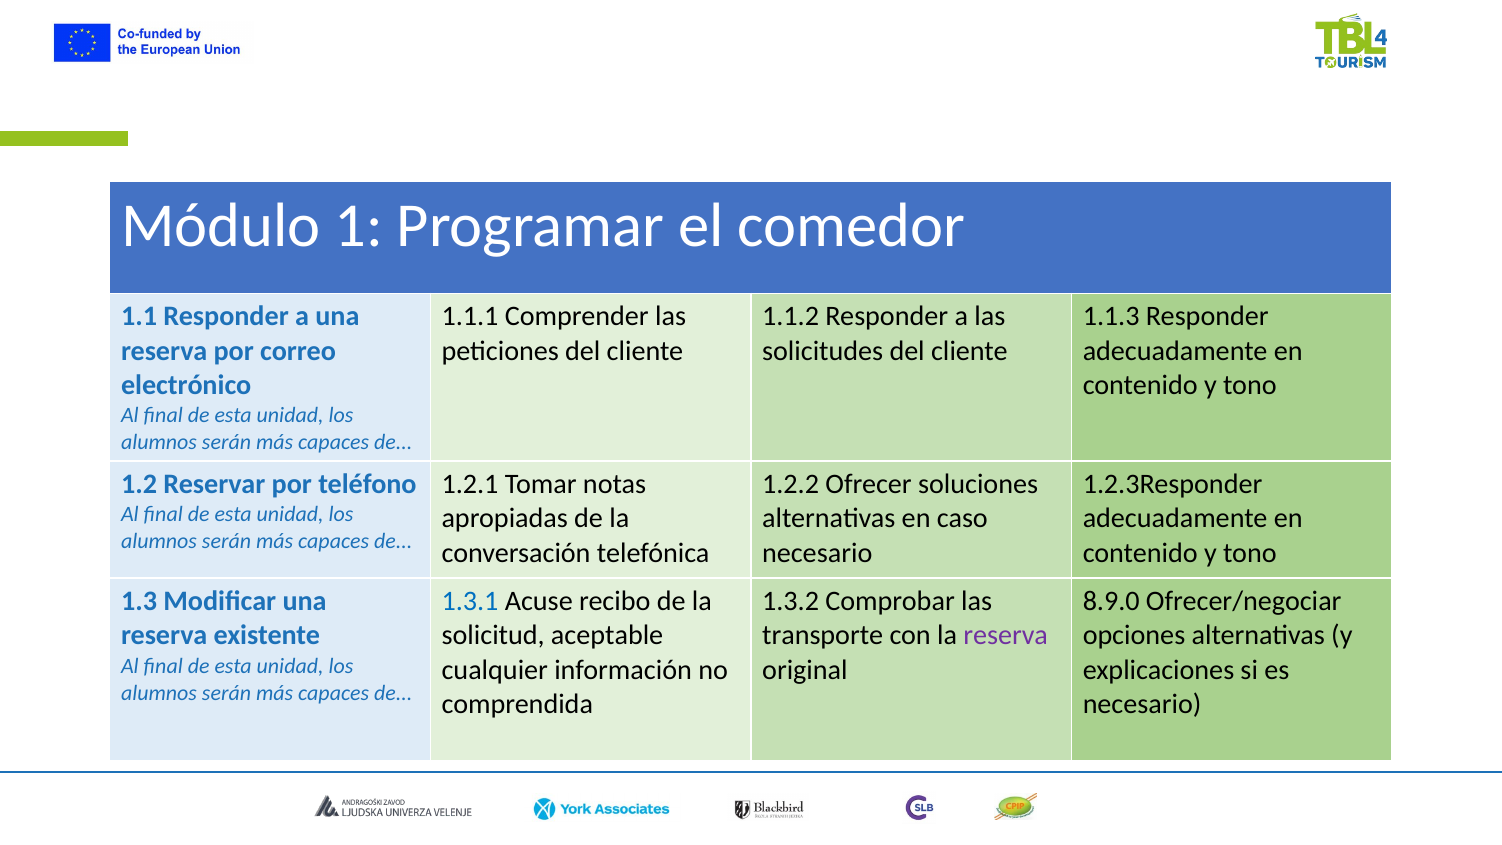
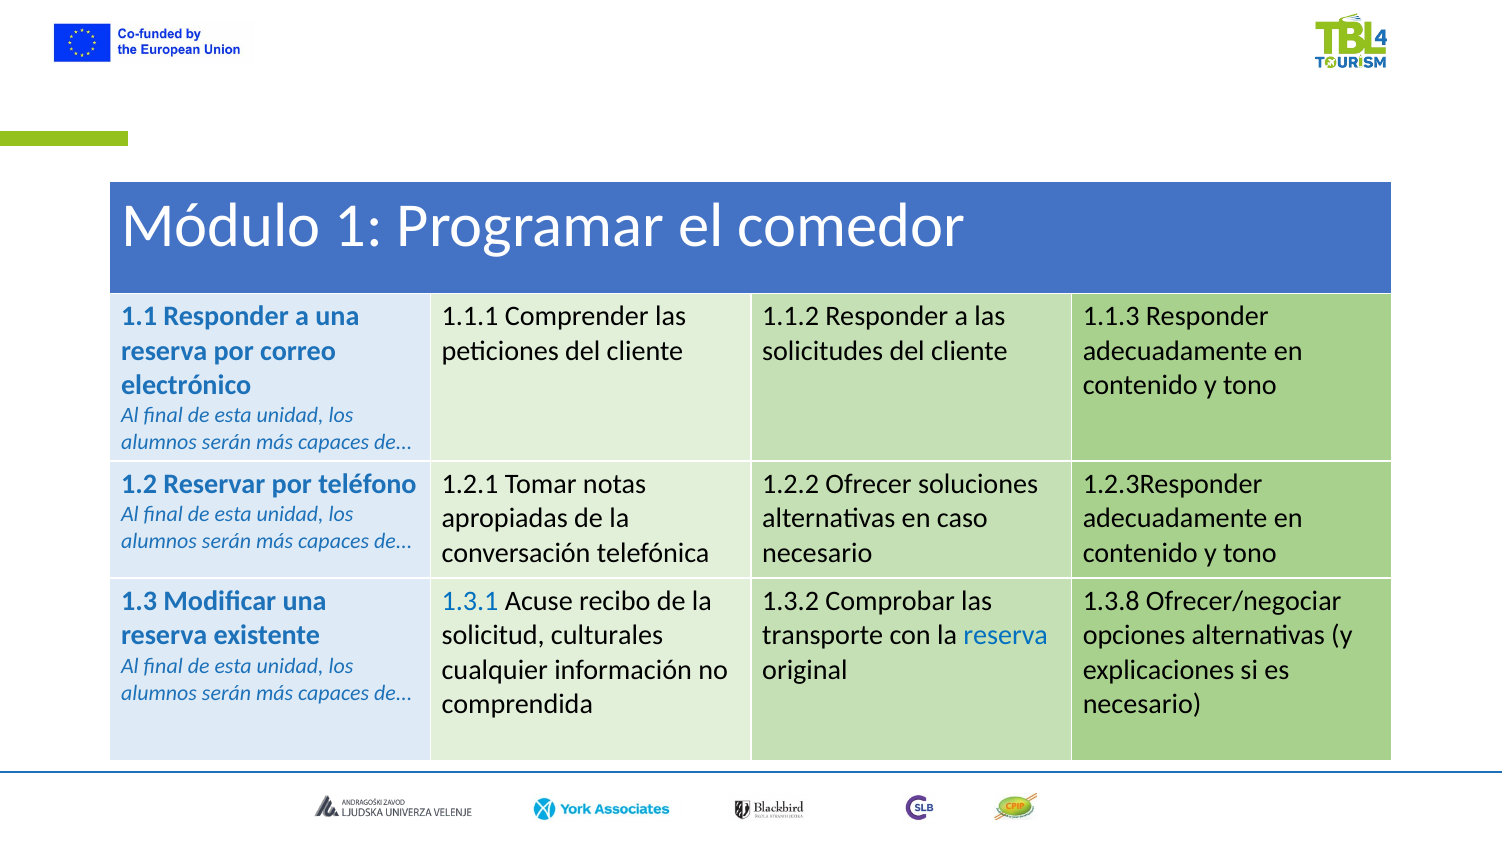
8.9.0: 8.9.0 -> 1.3.8
aceptable: aceptable -> culturales
reserva at (1006, 636) colour: purple -> blue
